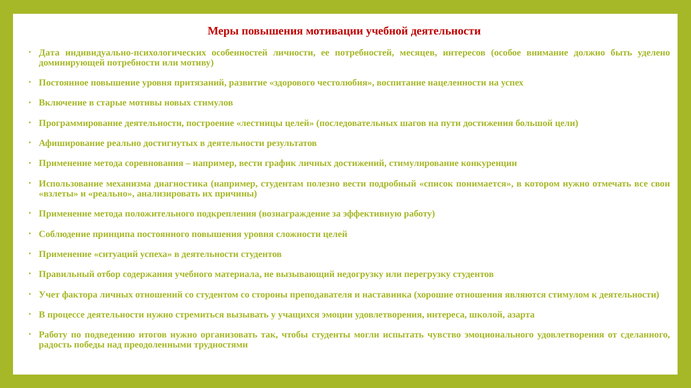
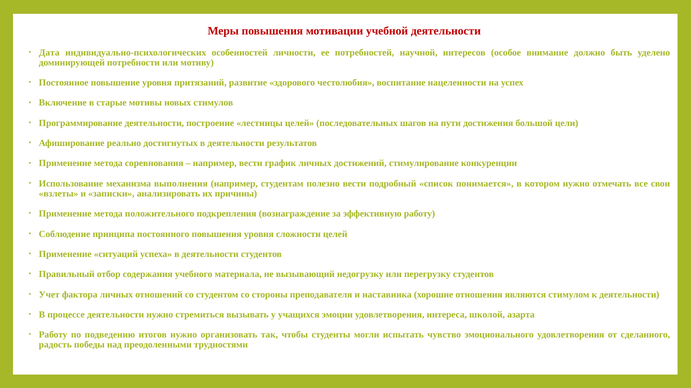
месяцев: месяцев -> научной
диагностика: диагностика -> выполнения
и реально: реально -> записки
